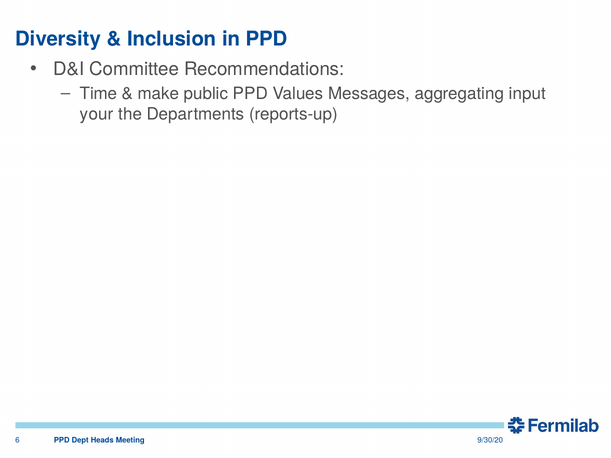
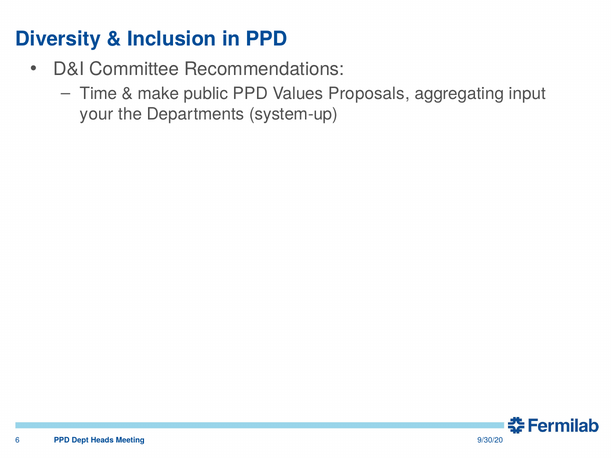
Messages: Messages -> Proposals
reports-up: reports-up -> system-up
